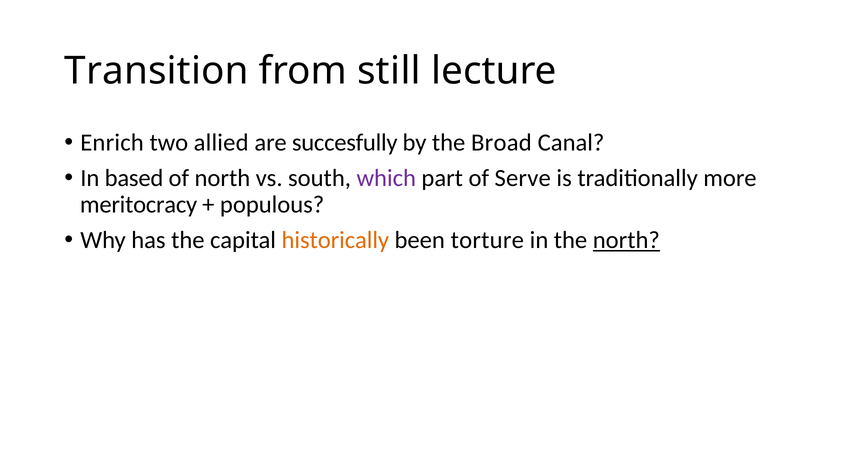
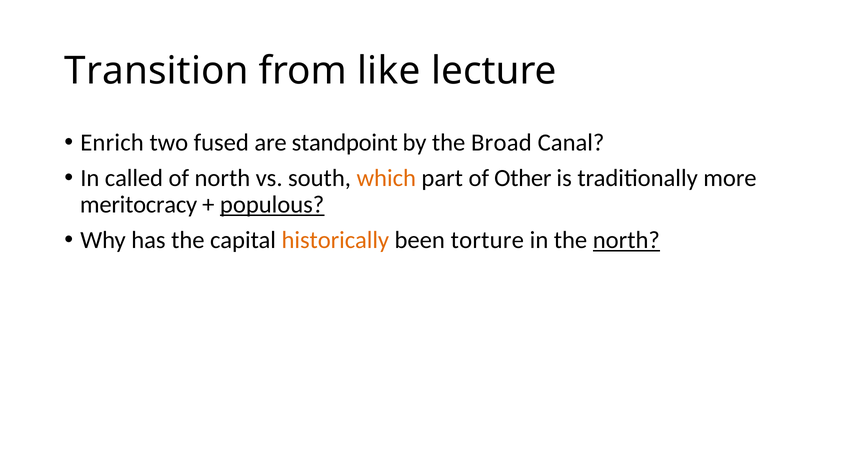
still: still -> like
allied: allied -> fused
succesfully: succesfully -> standpoint
based: based -> called
which colour: purple -> orange
Serve: Serve -> Other
populous underline: none -> present
